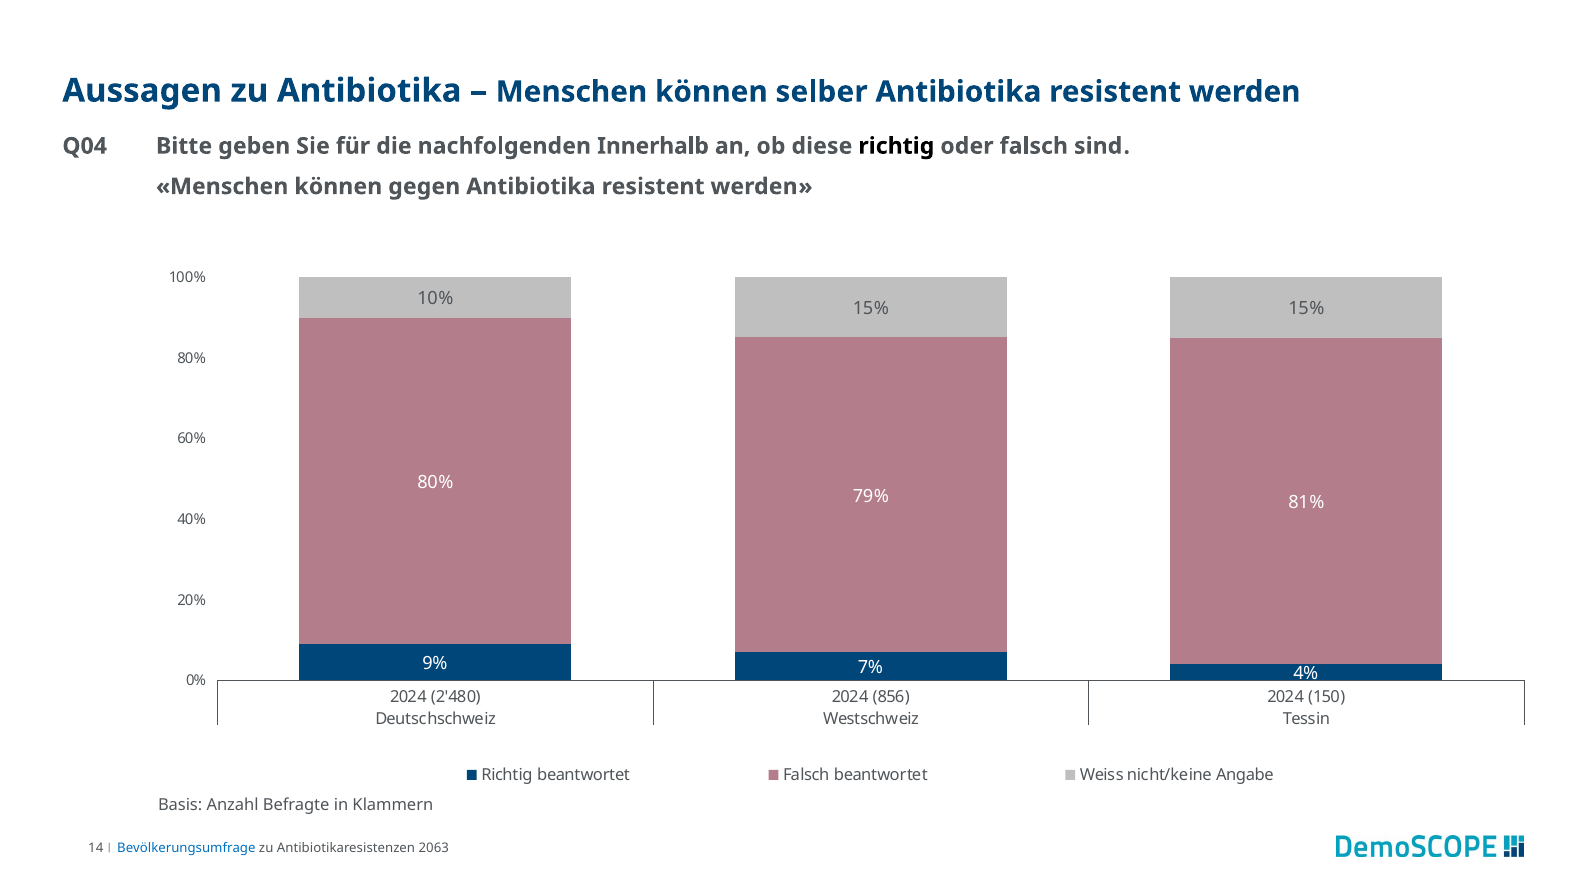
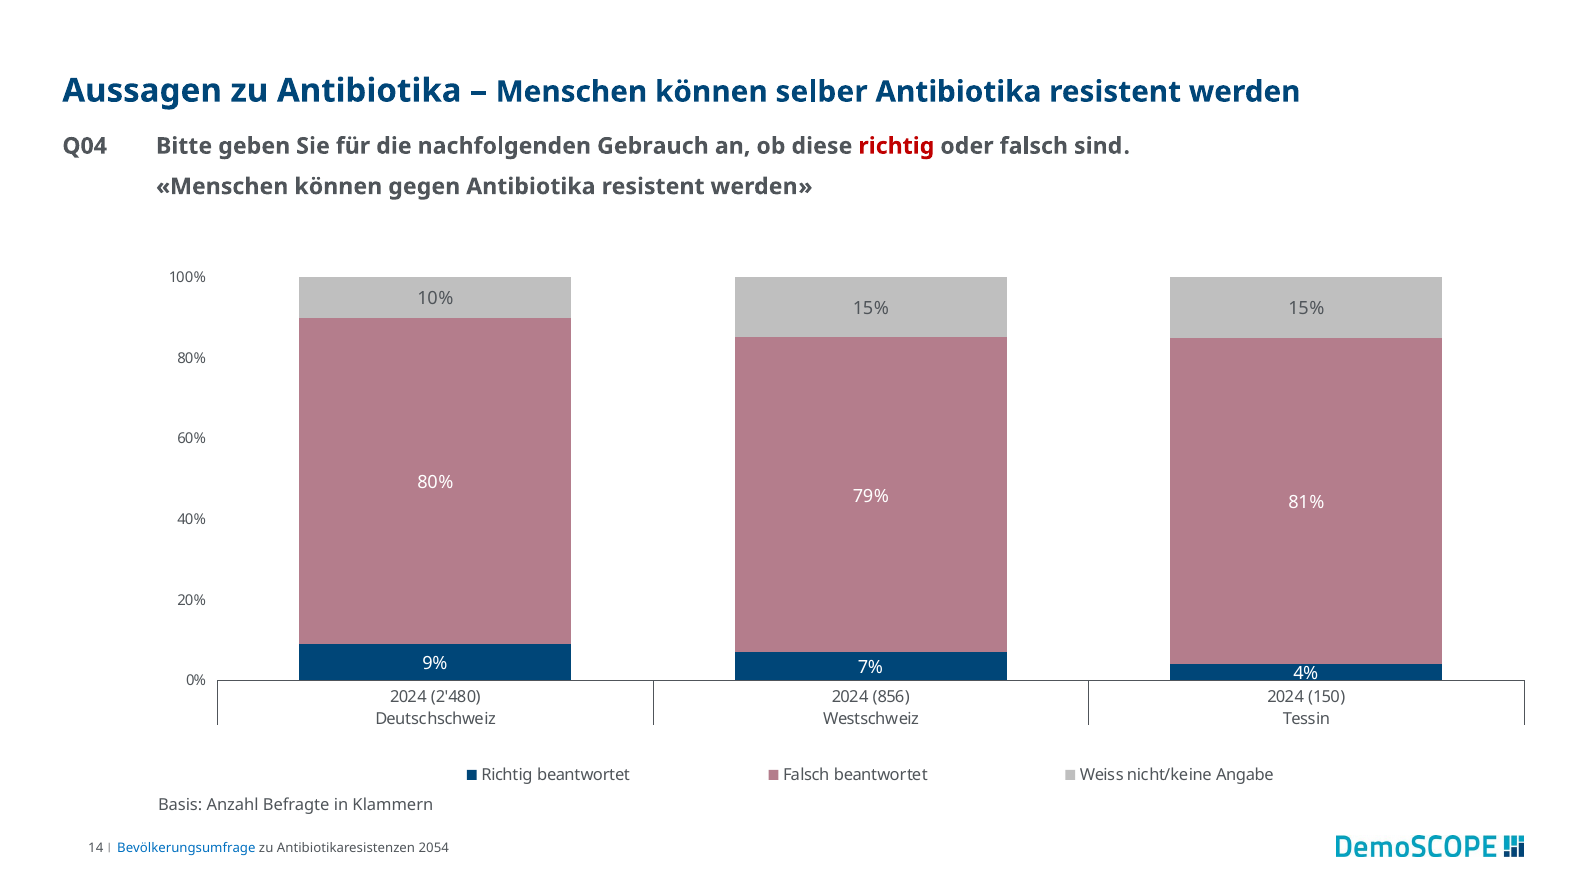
Innerhalb: Innerhalb -> Gebrauch
richtig at (896, 146) colour: black -> red
2063: 2063 -> 2054
